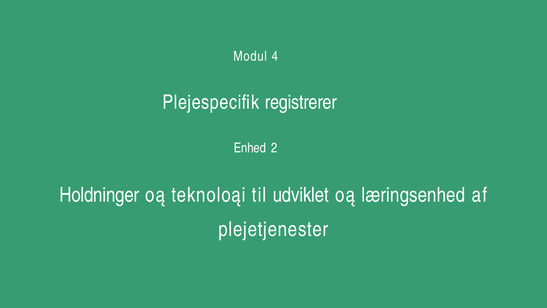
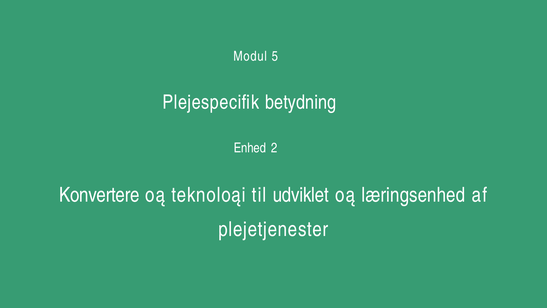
4: 4 -> 5
registrerer: registrerer -> betydning
Holdninger: Holdninger -> Konvertere
